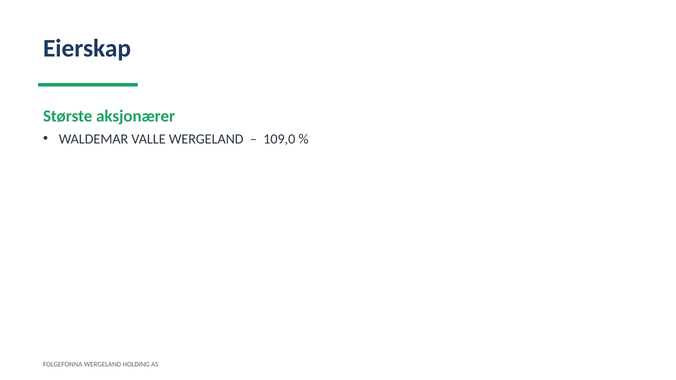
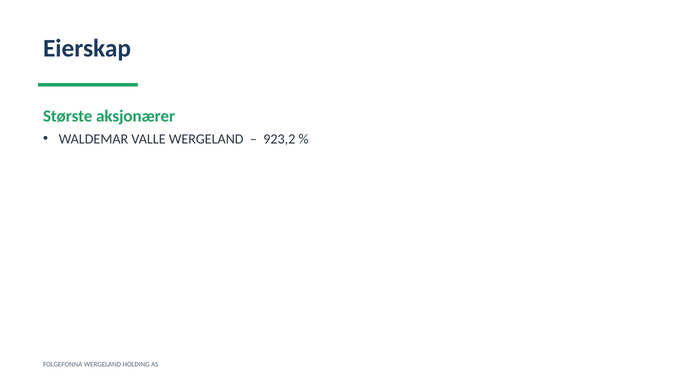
109,0: 109,0 -> 923,2
